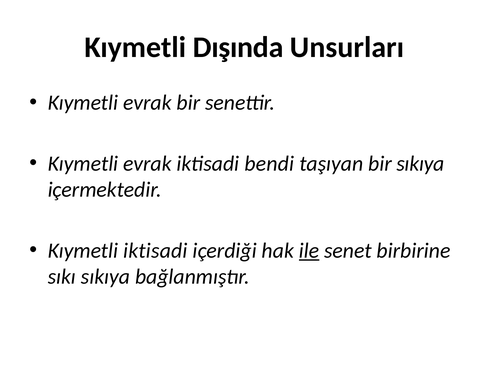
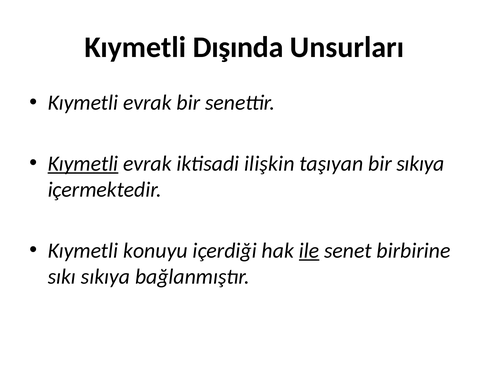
Kıymetli at (83, 163) underline: none -> present
bendi: bendi -> ilişkin
Kıymetli iktisadi: iktisadi -> konuyu
